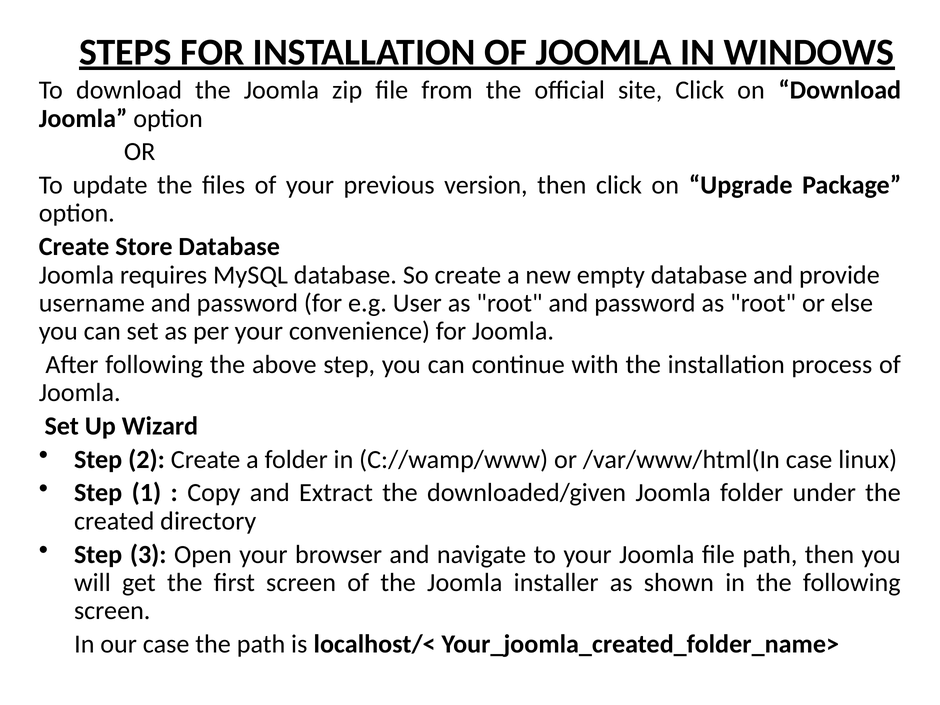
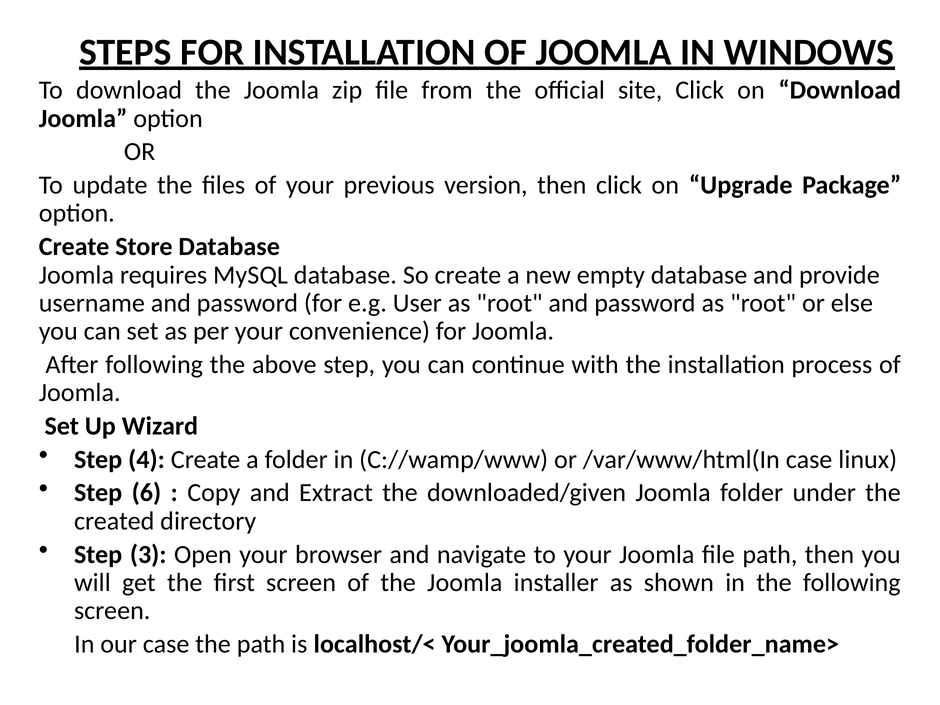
2: 2 -> 4
1: 1 -> 6
